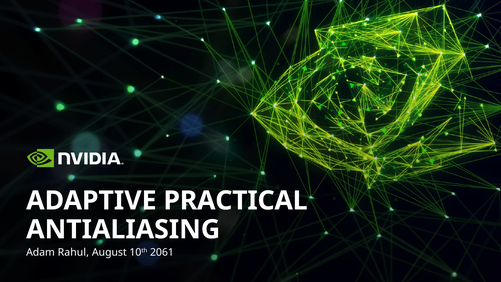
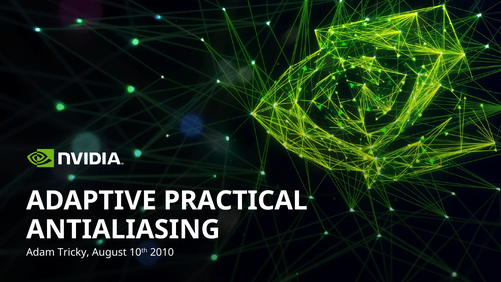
Rahul: Rahul -> Tricky
2061: 2061 -> 2010
